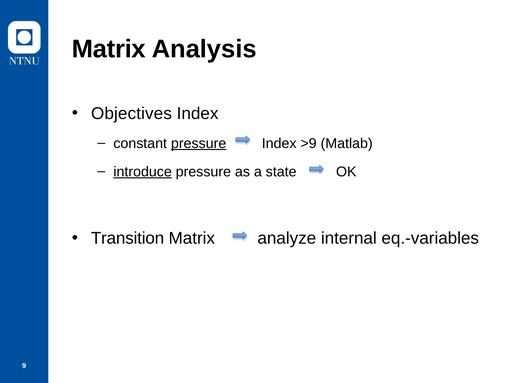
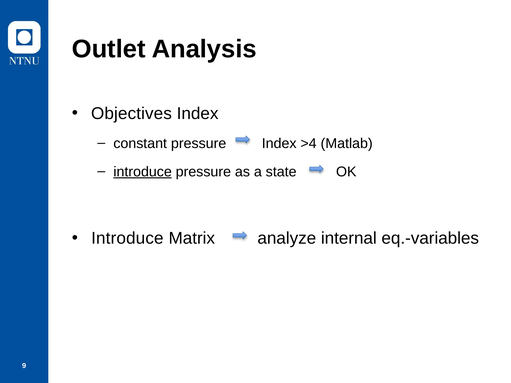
Matrix at (109, 49): Matrix -> Outlet
pressure at (199, 144) underline: present -> none
>9: >9 -> >4
Transition at (128, 239): Transition -> Introduce
